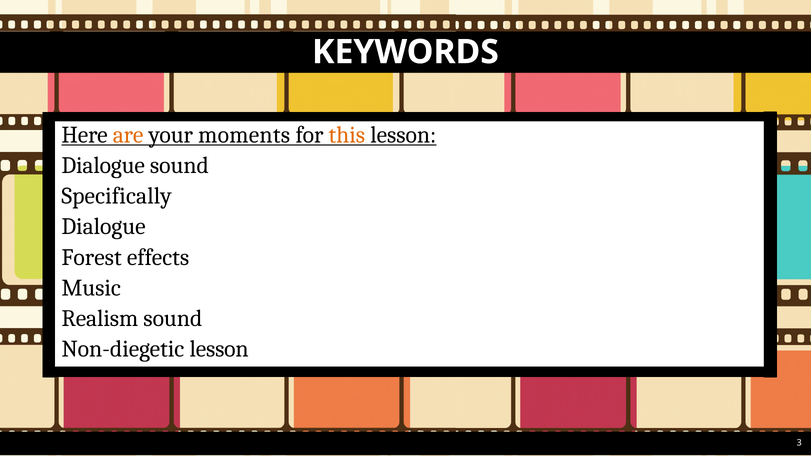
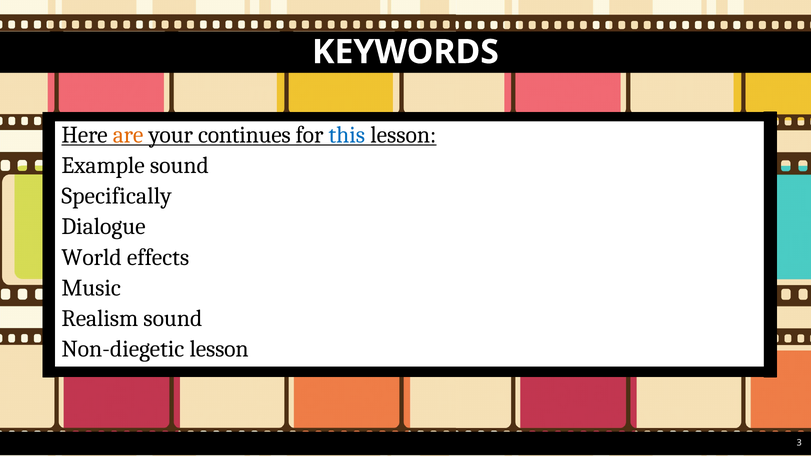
moments: moments -> continues
this colour: orange -> blue
Dialogue at (103, 166): Dialogue -> Example
Forest: Forest -> World
